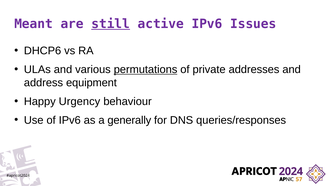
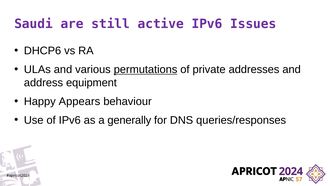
Meant: Meant -> Saudi
still underline: present -> none
Urgency: Urgency -> Appears
